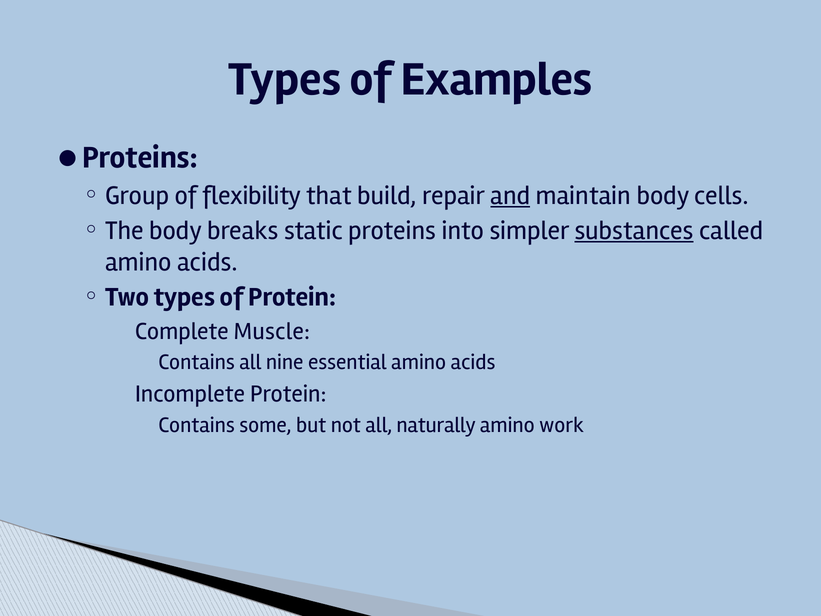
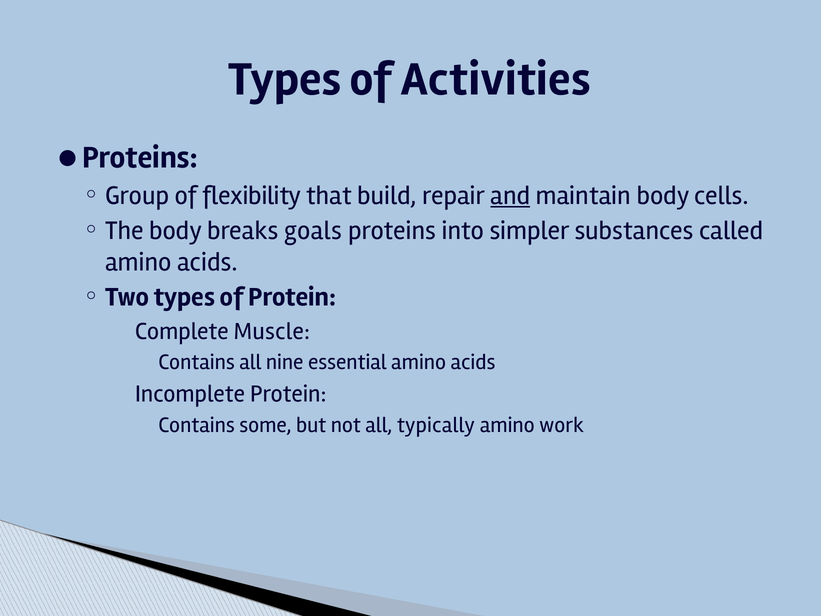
Examples: Examples -> Activities
static: static -> goals
substances underline: present -> none
naturally: naturally -> typically
